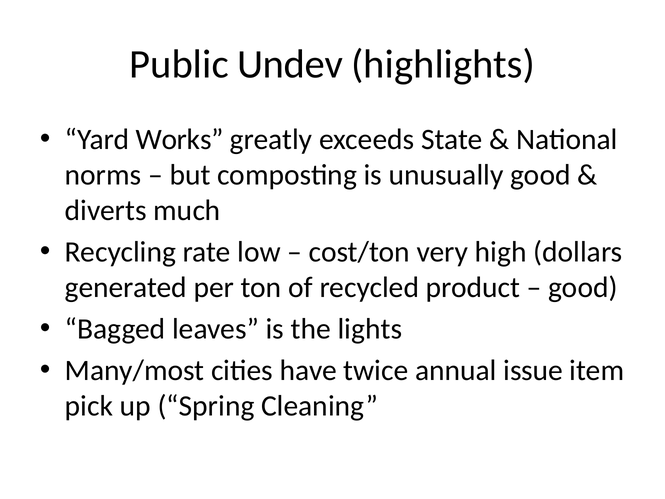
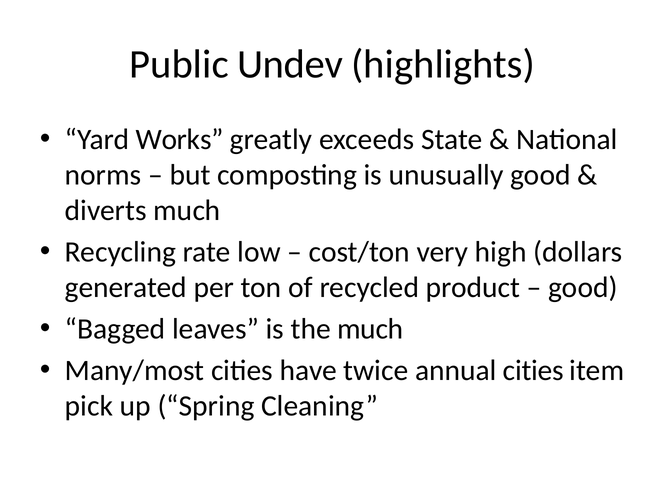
the lights: lights -> much
annual issue: issue -> cities
